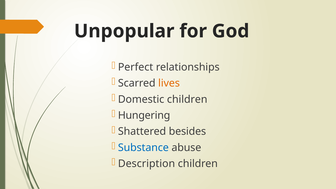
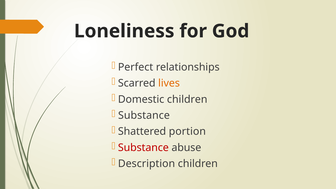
Unpopular: Unpopular -> Loneliness
Hungering at (144, 115): Hungering -> Substance
besides: besides -> portion
Substance at (143, 148) colour: blue -> red
